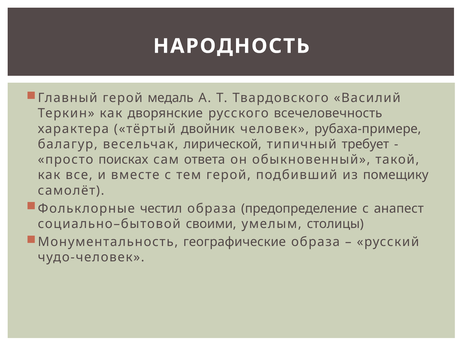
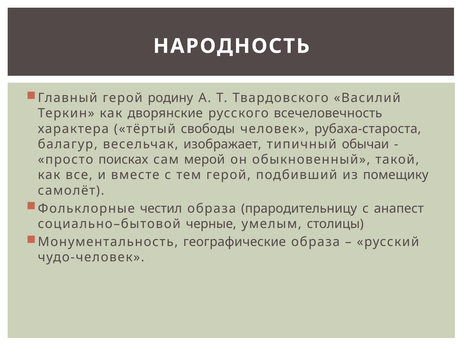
медаль: медаль -> родину
двойник: двойник -> свободы
рубаха-примере: рубаха-примере -> рубаха-староста
лирической: лирической -> изображает
требует: требует -> обычаи
ответа: ответа -> мерой
предопределение: предопределение -> прародительницу
своими: своими -> черные
